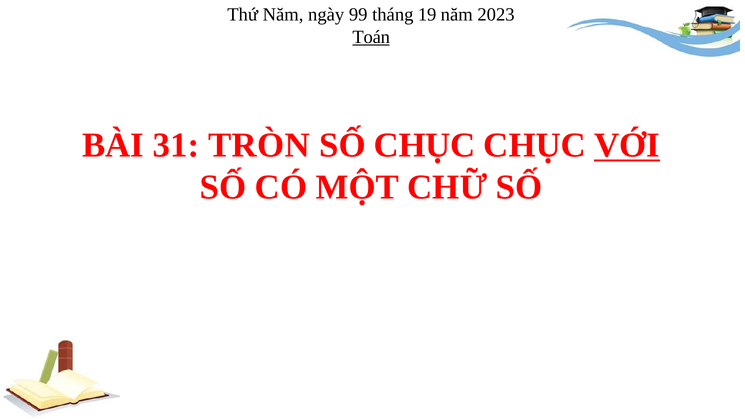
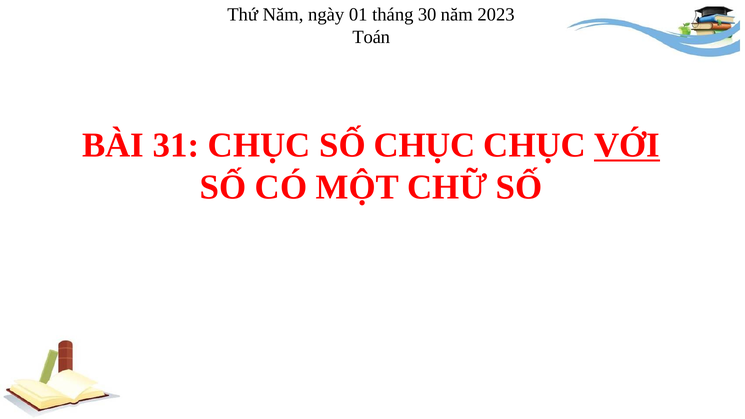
99: 99 -> 01
19: 19 -> 30
Toán underline: present -> none
31 TRÒN: TRÒN -> CHỤC
